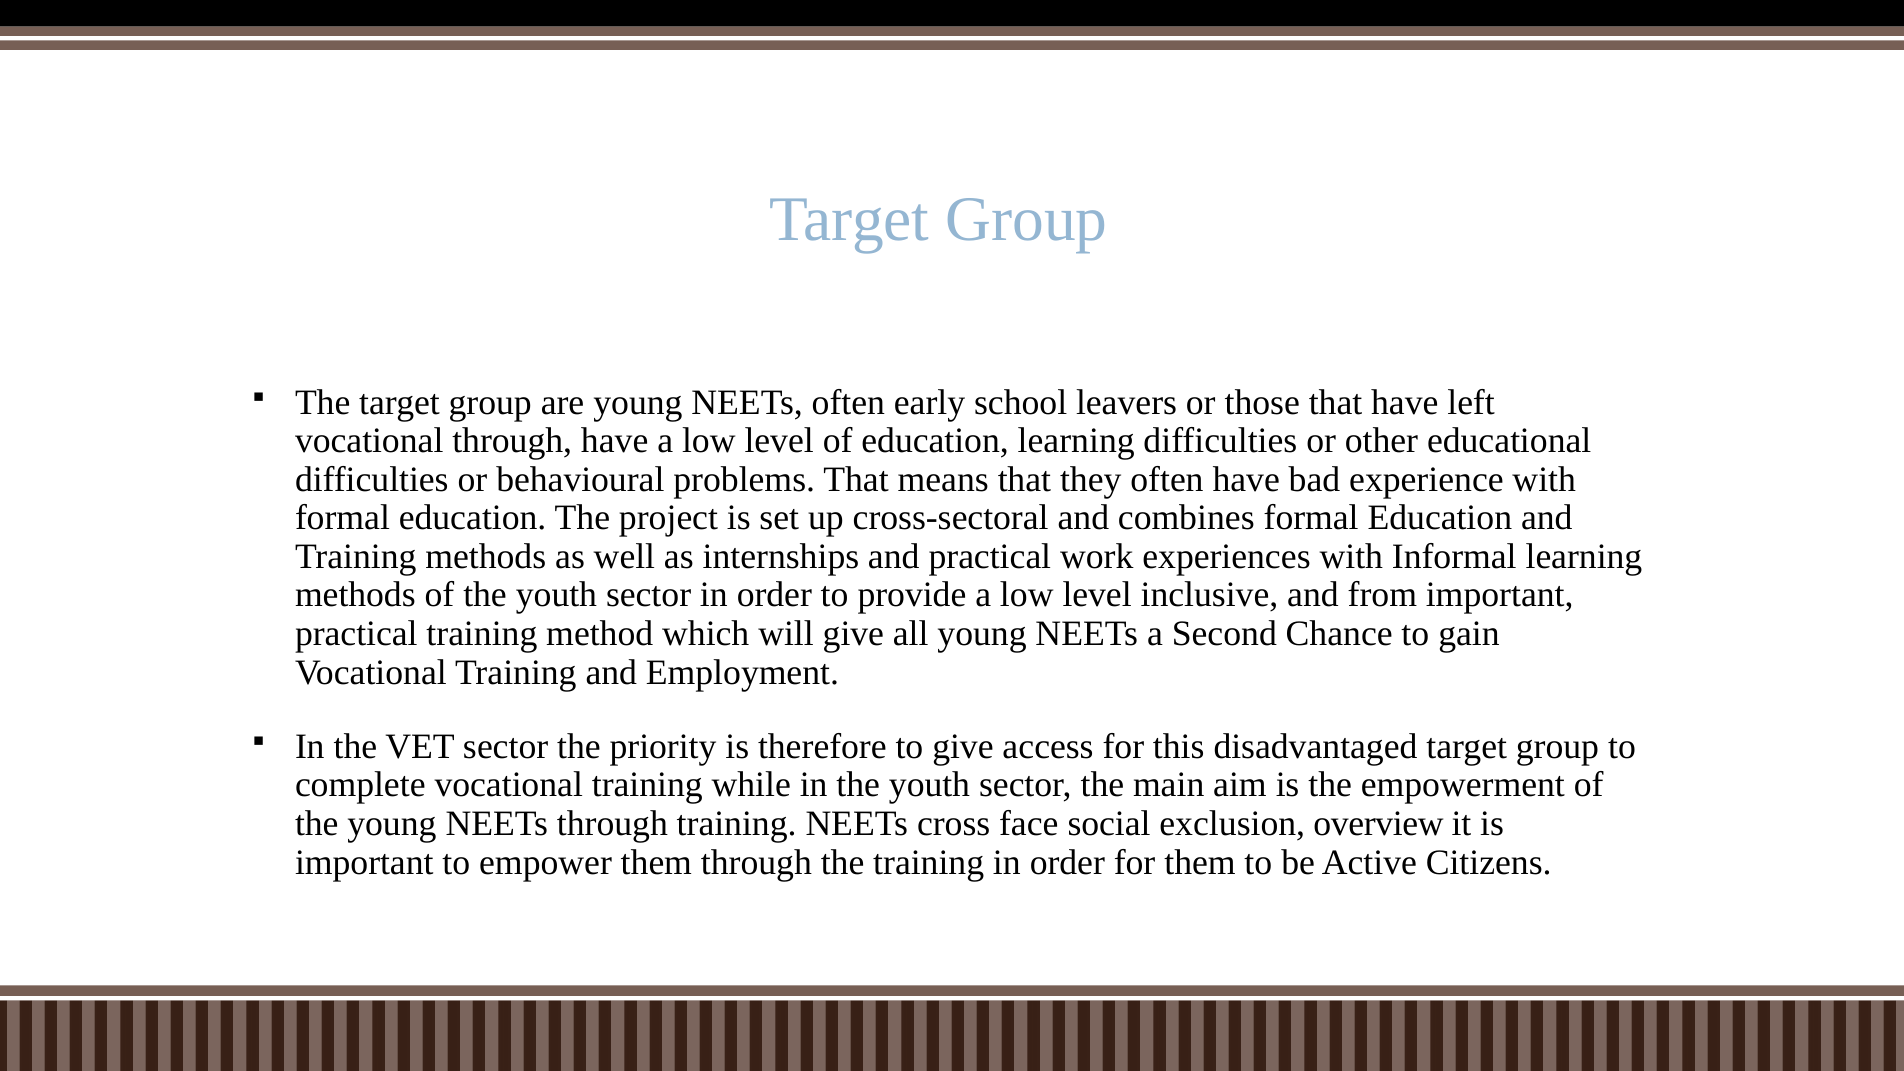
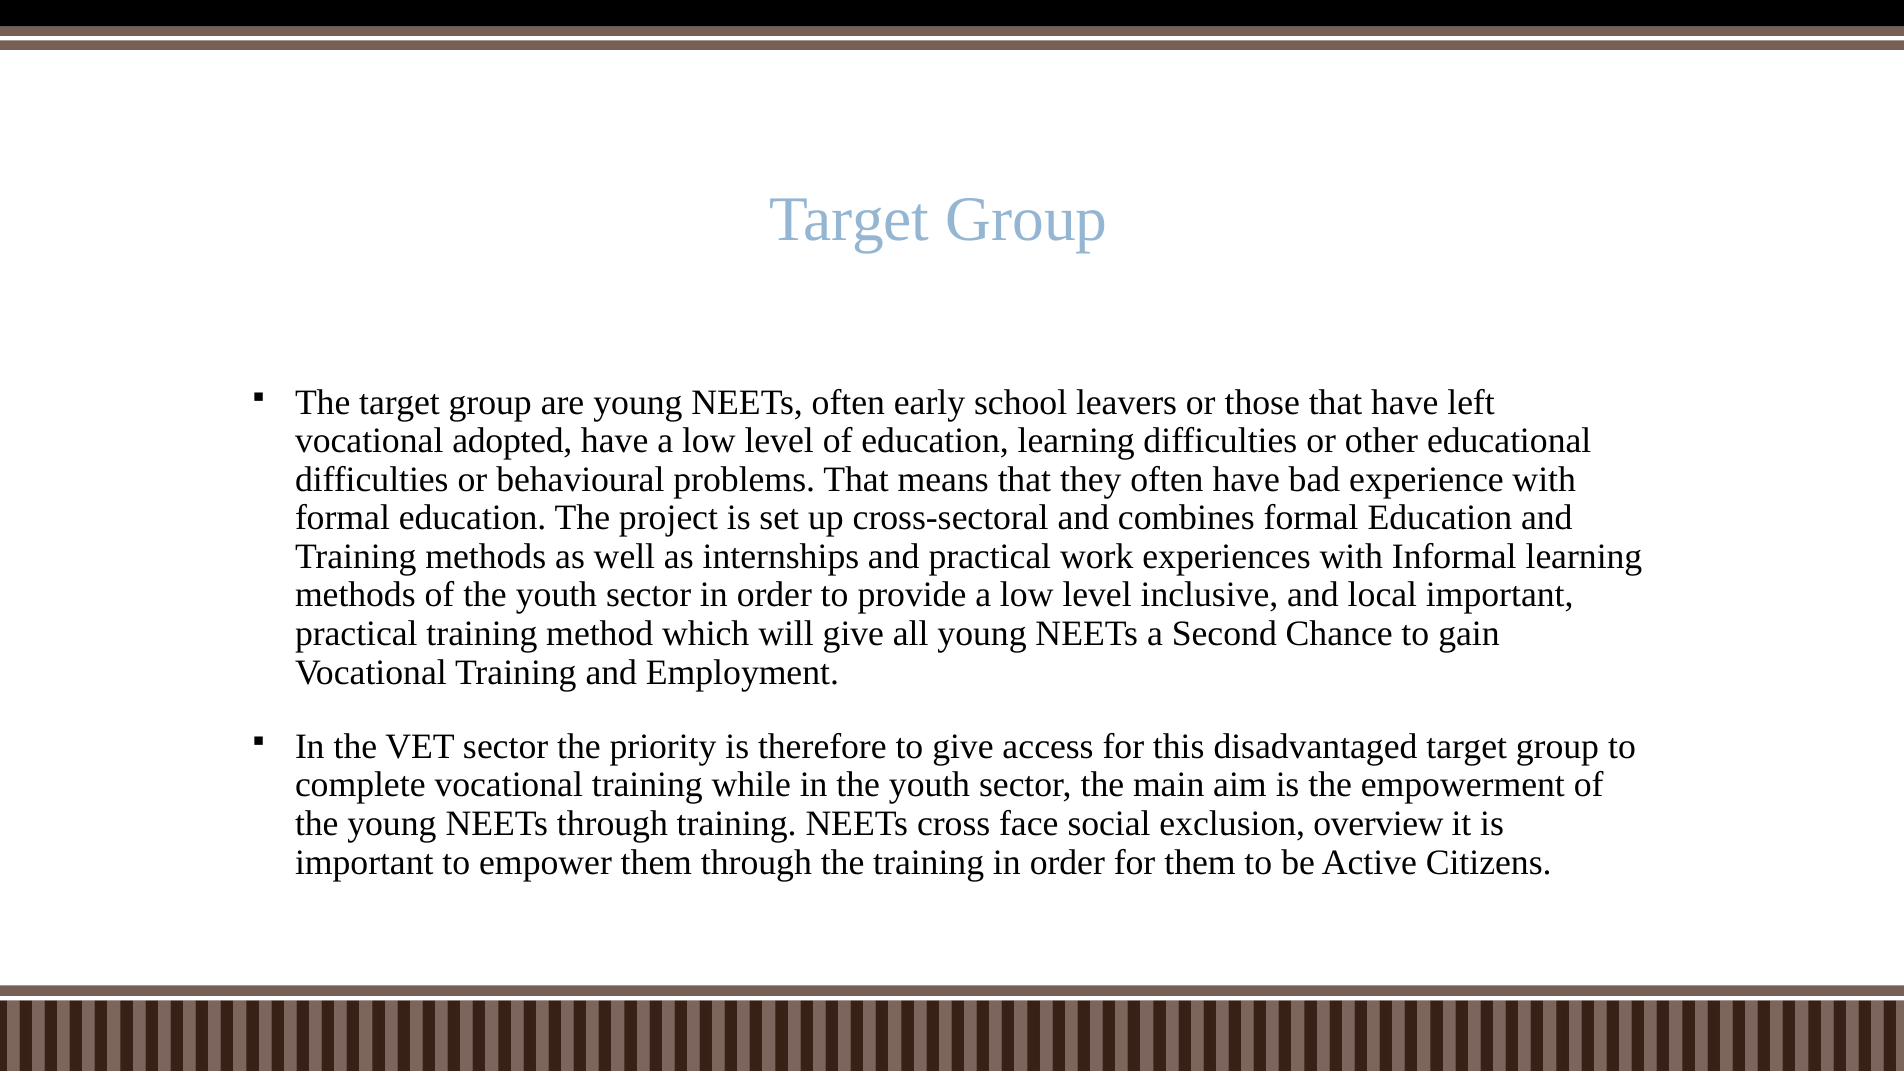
vocational through: through -> adopted
from: from -> local
